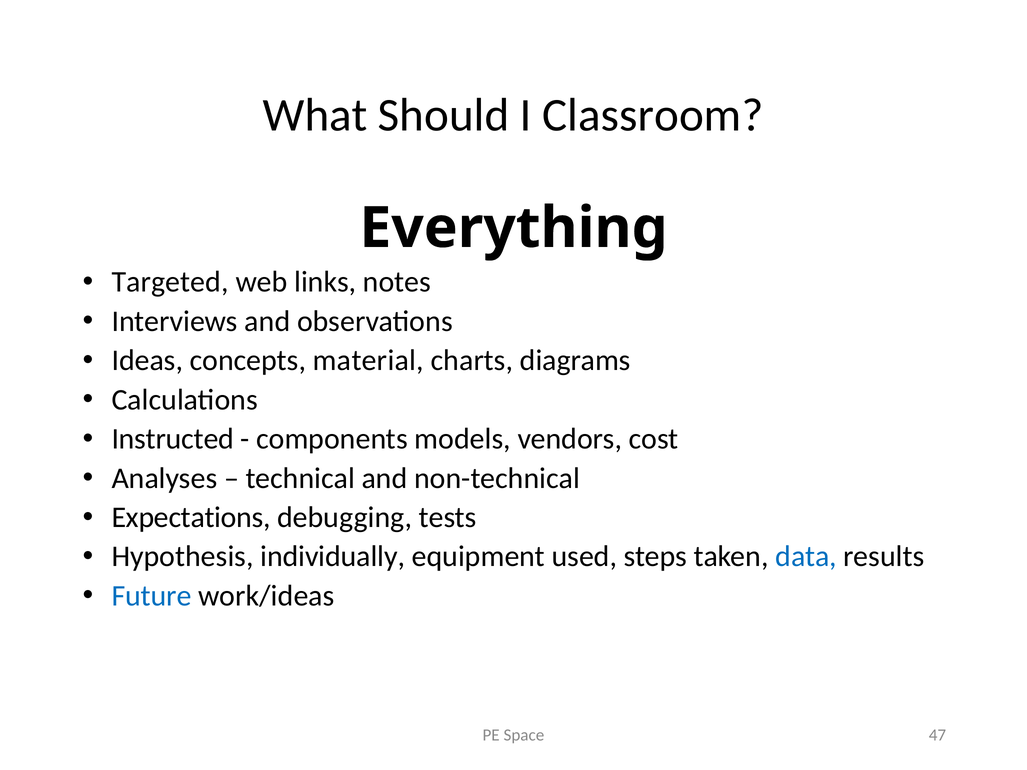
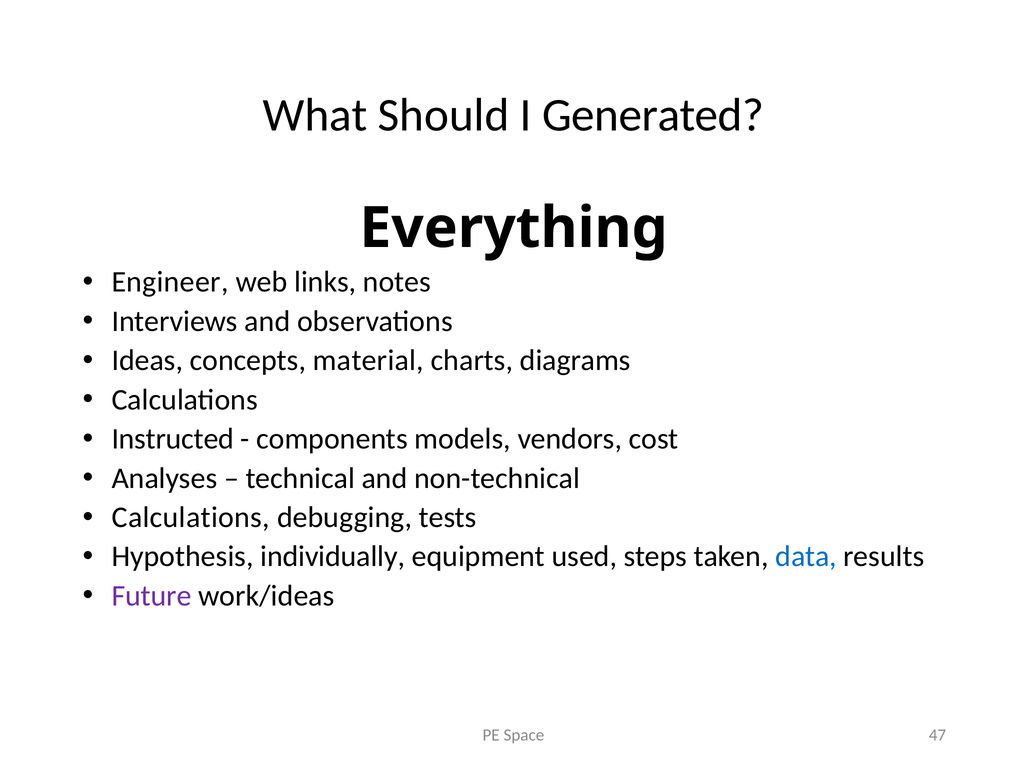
Classroom: Classroom -> Generated
Targeted: Targeted -> Engineer
Expectations at (191, 518): Expectations -> Calculations
Future colour: blue -> purple
